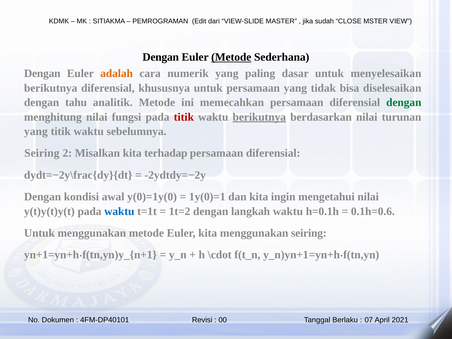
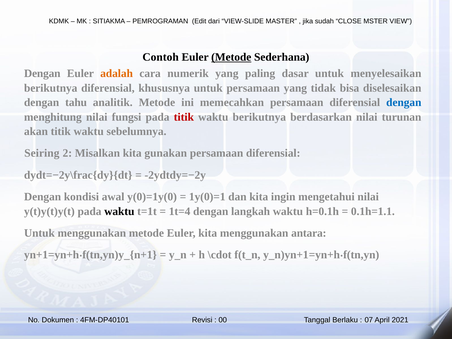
Dengan at (161, 57): Dengan -> Contoh
dengan at (404, 102) colour: green -> blue
berikutnya at (259, 117) underline: present -> none
yang at (36, 131): yang -> akan
terhadap: terhadap -> gunakan
waktu at (119, 211) colour: blue -> black
1t=2: 1t=2 -> 1t=4
0.1h=0.6: 0.1h=0.6 -> 0.1h=1.1
menggunakan seiring: seiring -> antara
